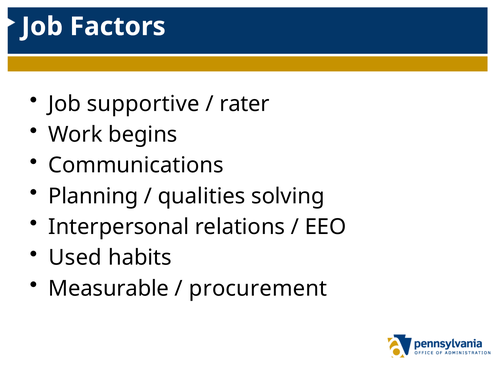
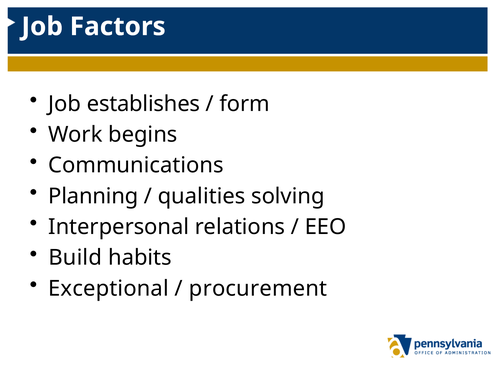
supportive: supportive -> establishes
rater: rater -> form
Used: Used -> Build
Measurable: Measurable -> Exceptional
